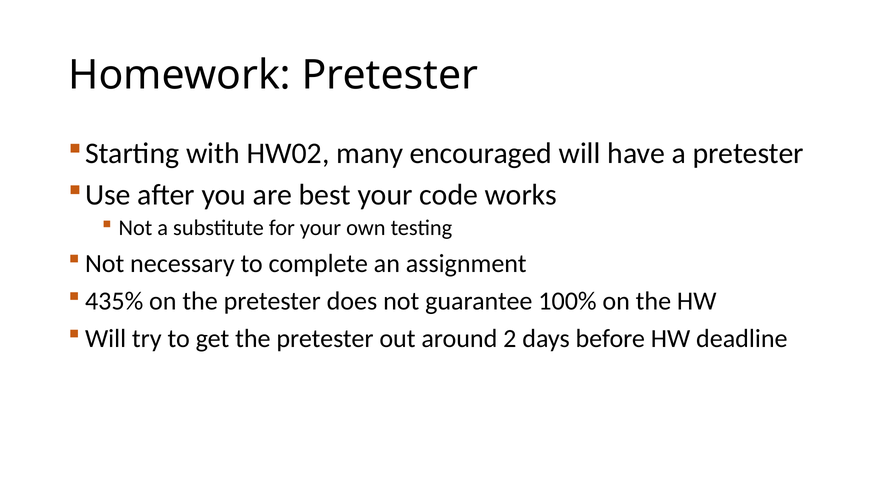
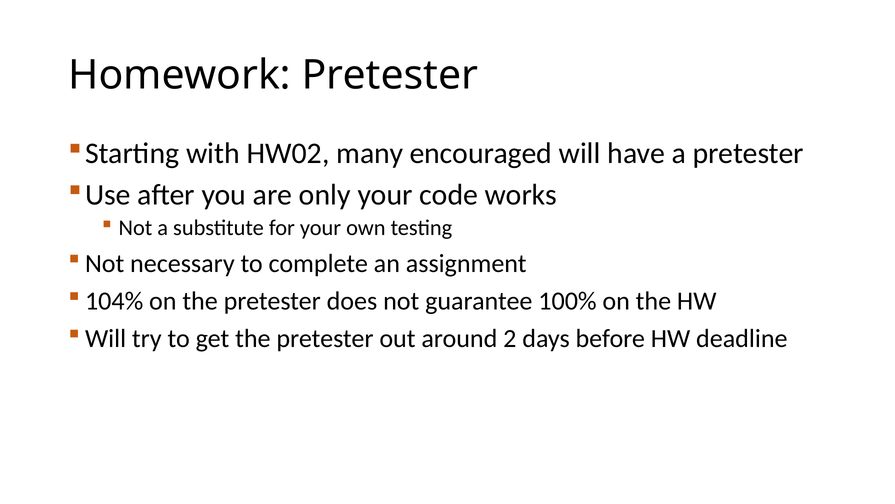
best: best -> only
435%: 435% -> 104%
